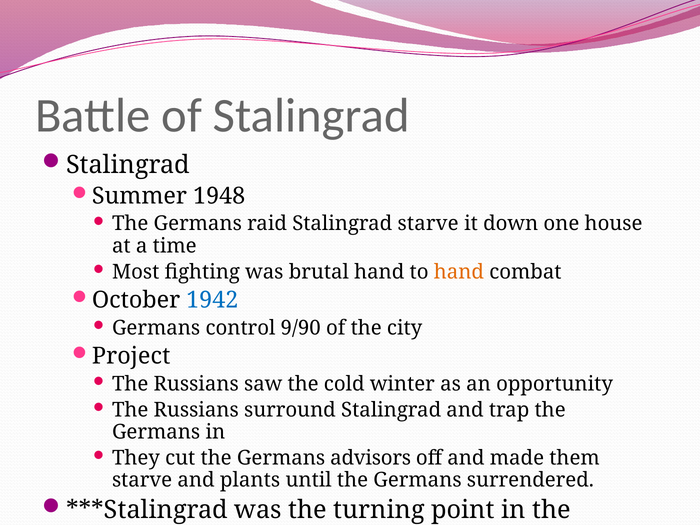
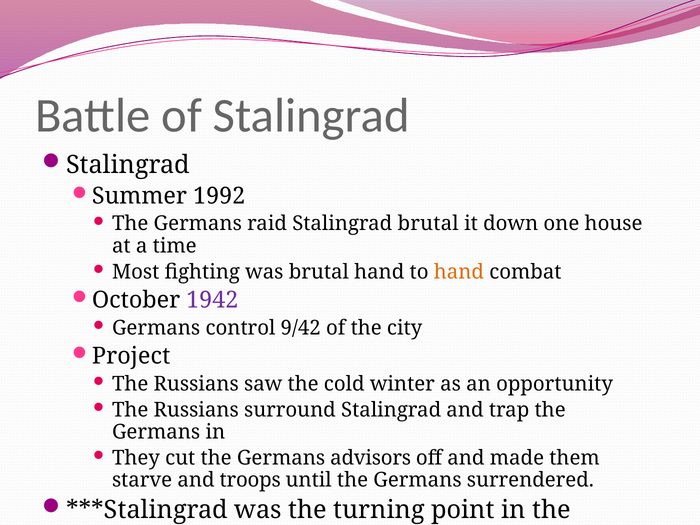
1948: 1948 -> 1992
Stalingrad starve: starve -> brutal
1942 colour: blue -> purple
9/90: 9/90 -> 9/42
plants: plants -> troops
